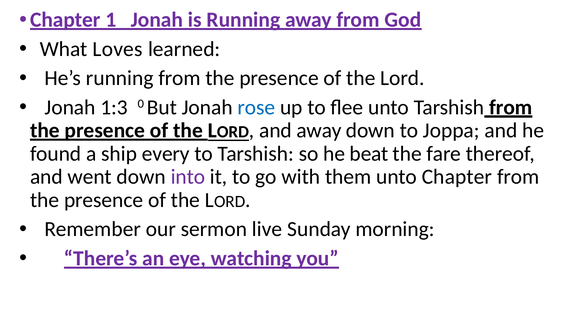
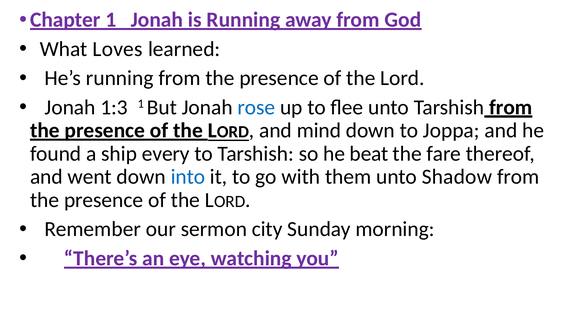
1:3 0: 0 -> 1
and away: away -> mind
into colour: purple -> blue
unto Chapter: Chapter -> Shadow
live: live -> city
